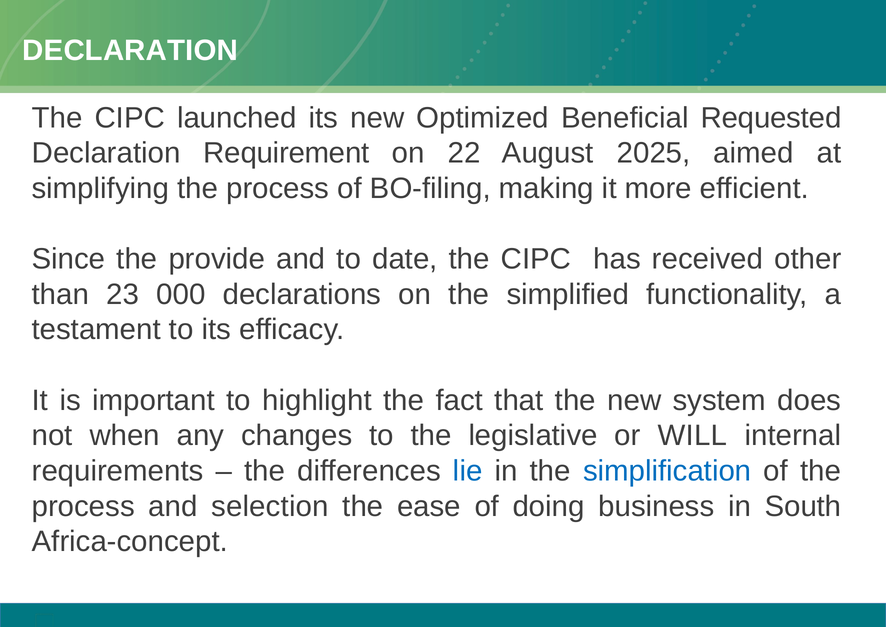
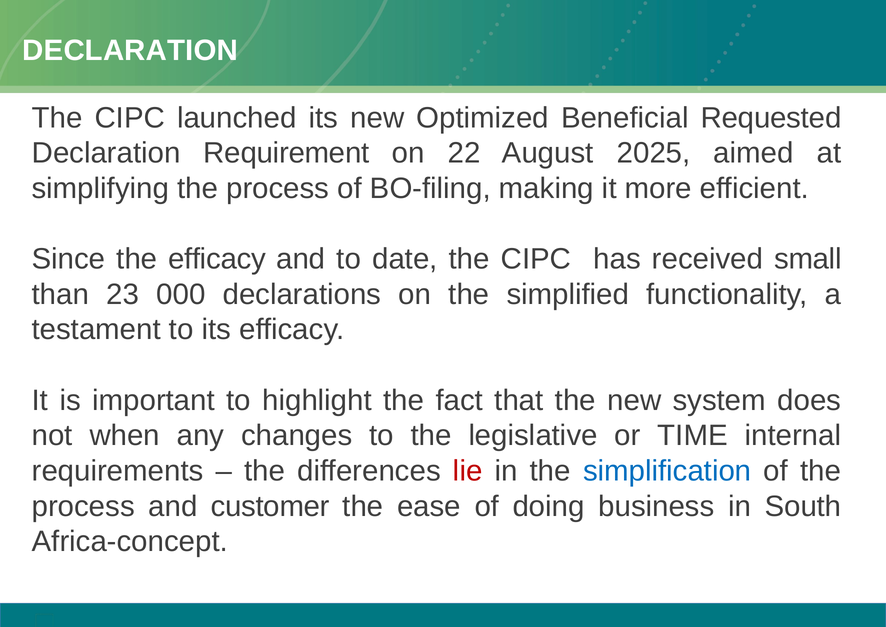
the provide: provide -> efficacy
other: other -> small
WILL: WILL -> TIME
lie colour: blue -> red
selection: selection -> customer
